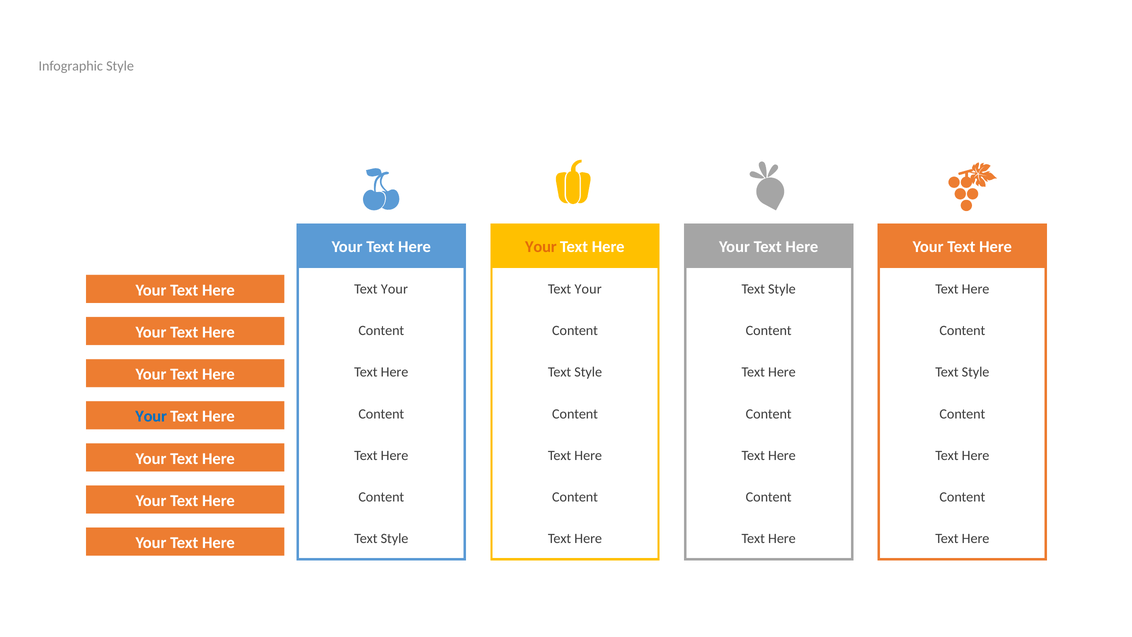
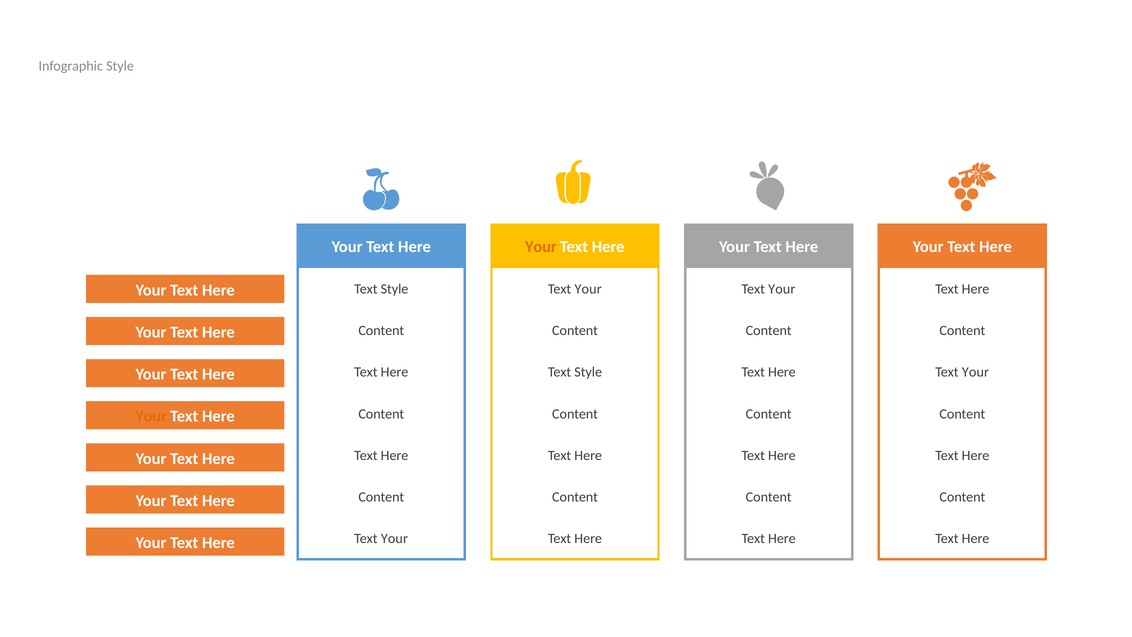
Your at (394, 289): Your -> Style
Style at (782, 289): Style -> Your
Style at (976, 372): Style -> Your
Your at (151, 416) colour: blue -> orange
Style at (395, 538): Style -> Your
